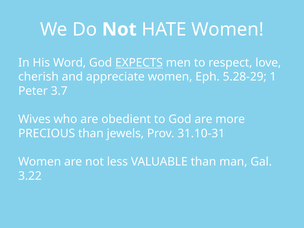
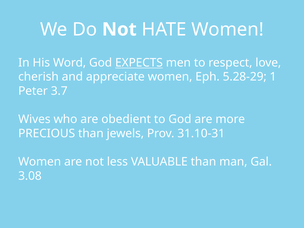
3.22: 3.22 -> 3.08
